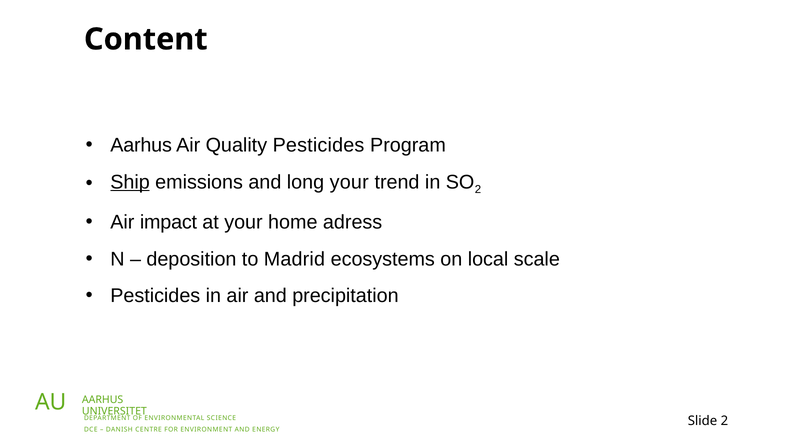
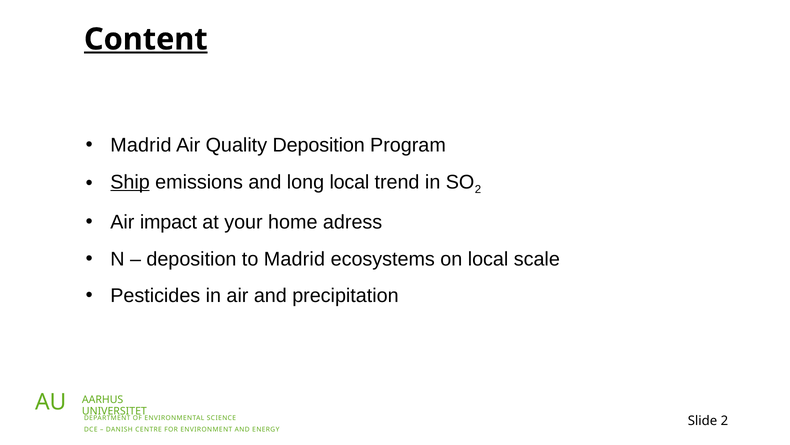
Content underline: none -> present
Aarhus at (141, 145): Aarhus -> Madrid
Quality Pesticides: Pesticides -> Deposition
long your: your -> local
